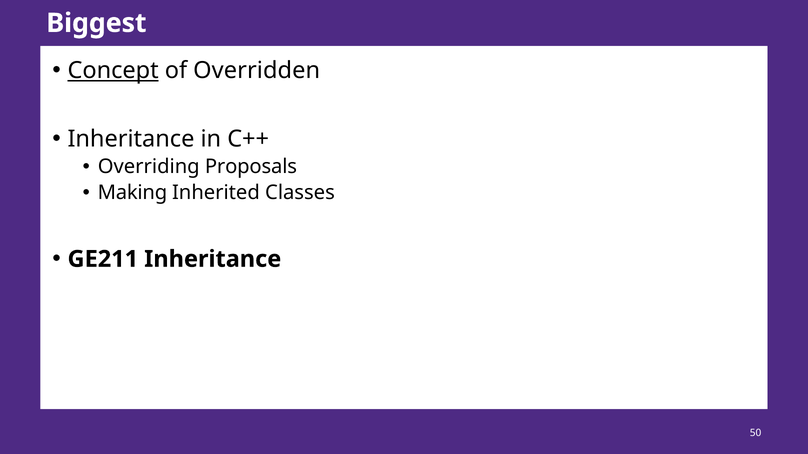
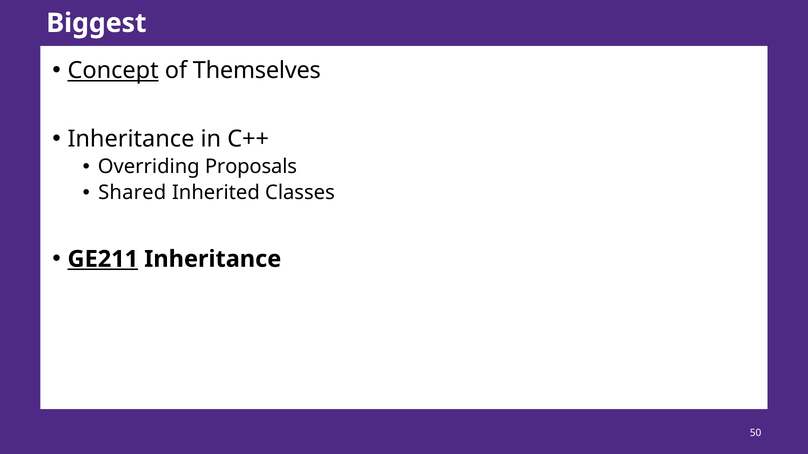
Overridden: Overridden -> Themselves
Making: Making -> Shared
GE211 underline: none -> present
